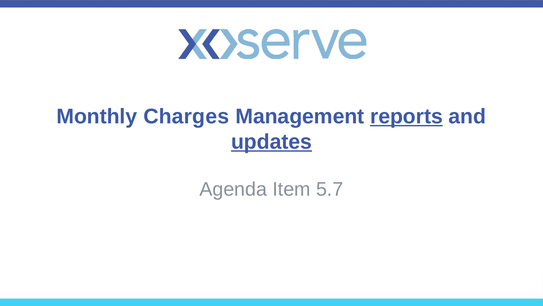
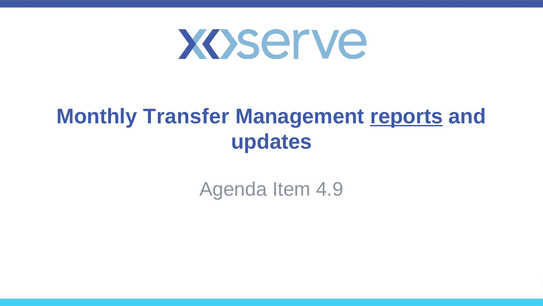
Charges: Charges -> Transfer
updates underline: present -> none
5.7: 5.7 -> 4.9
